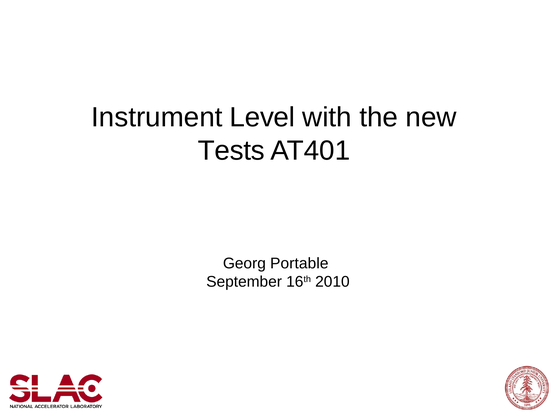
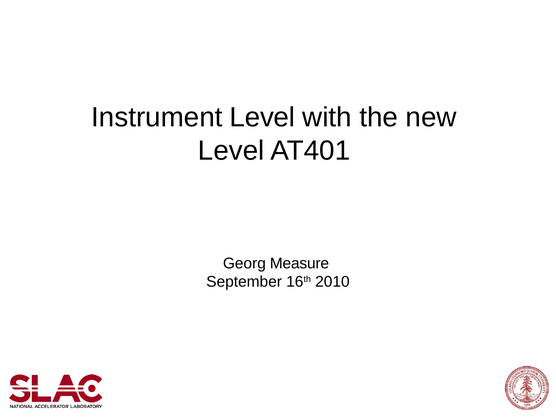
Tests at (231, 151): Tests -> Level
Portable: Portable -> Measure
